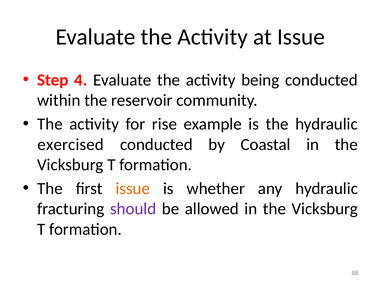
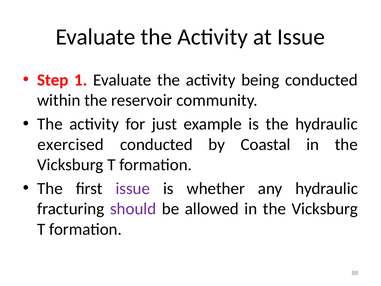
4: 4 -> 1
rise: rise -> just
issue at (133, 188) colour: orange -> purple
